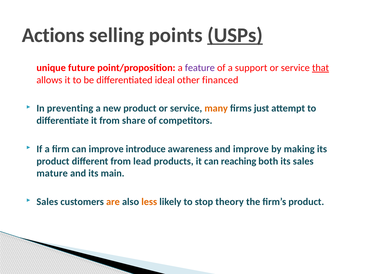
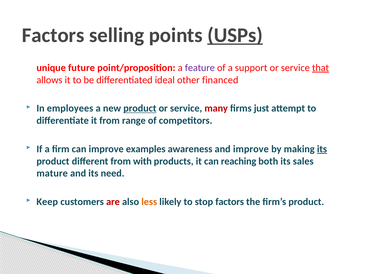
Actions at (53, 35): Actions -> Factors
preventing: preventing -> employees
product at (140, 108) underline: none -> present
many colour: orange -> red
share: share -> range
introduce: introduce -> examples
its at (322, 149) underline: none -> present
lead: lead -> with
main: main -> need
Sales at (47, 202): Sales -> Keep
are colour: orange -> red
stop theory: theory -> factors
